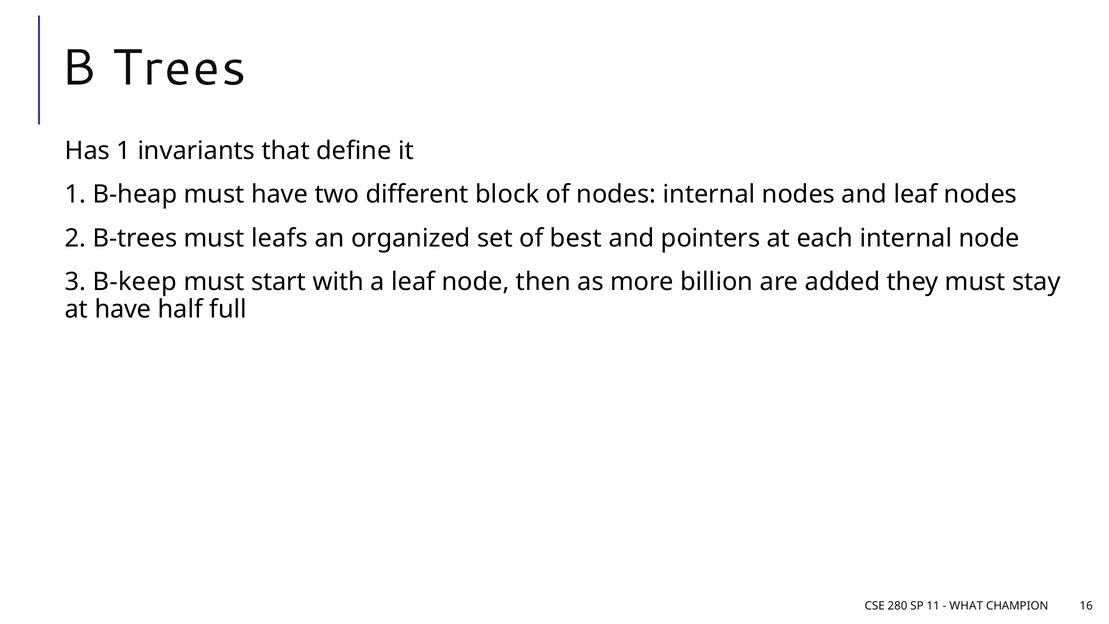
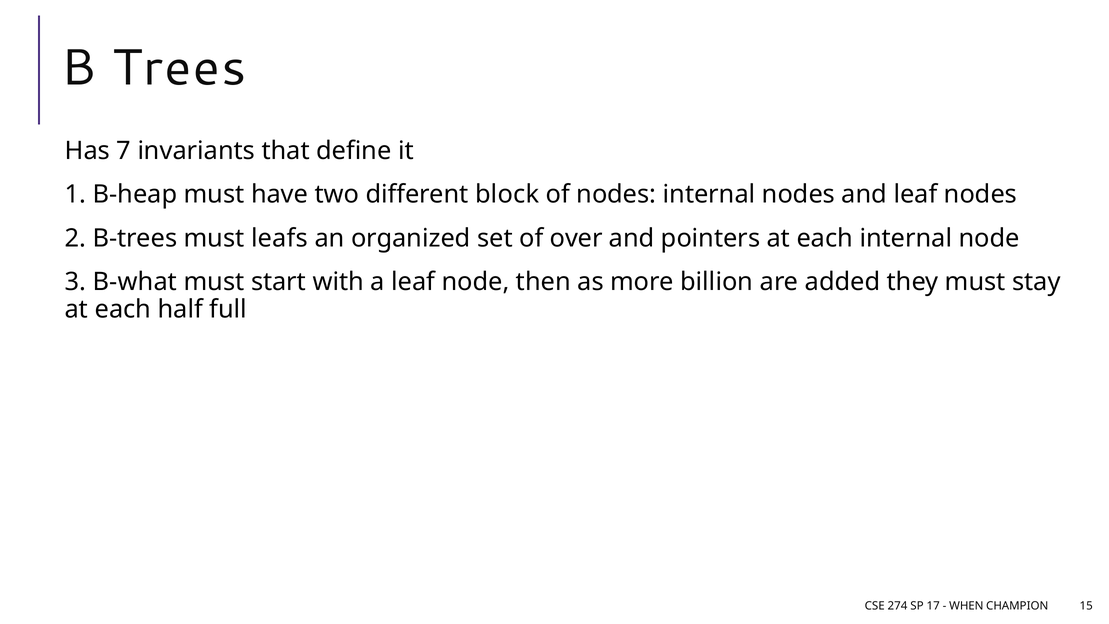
Has 1: 1 -> 7
best: best -> over
B-keep: B-keep -> B-what
have at (123, 309): have -> each
280: 280 -> 274
11: 11 -> 17
WHAT: WHAT -> WHEN
16: 16 -> 15
